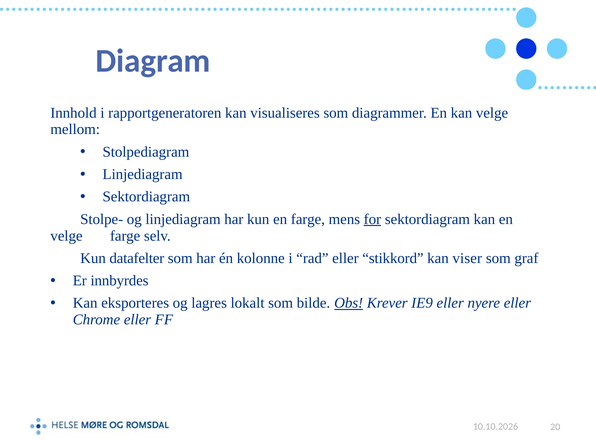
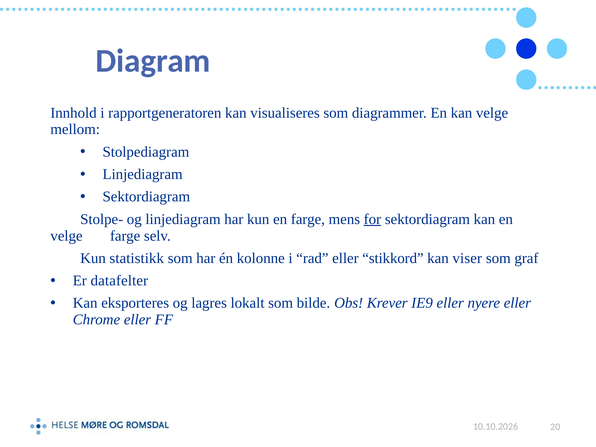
datafelter: datafelter -> statistikk
innbyrdes: innbyrdes -> datafelter
Obs underline: present -> none
